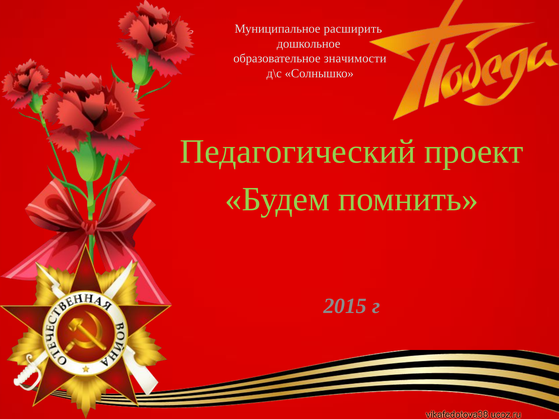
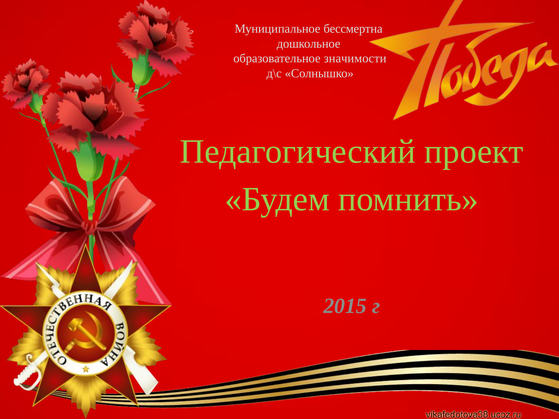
расширить: расширить -> бессмертна
